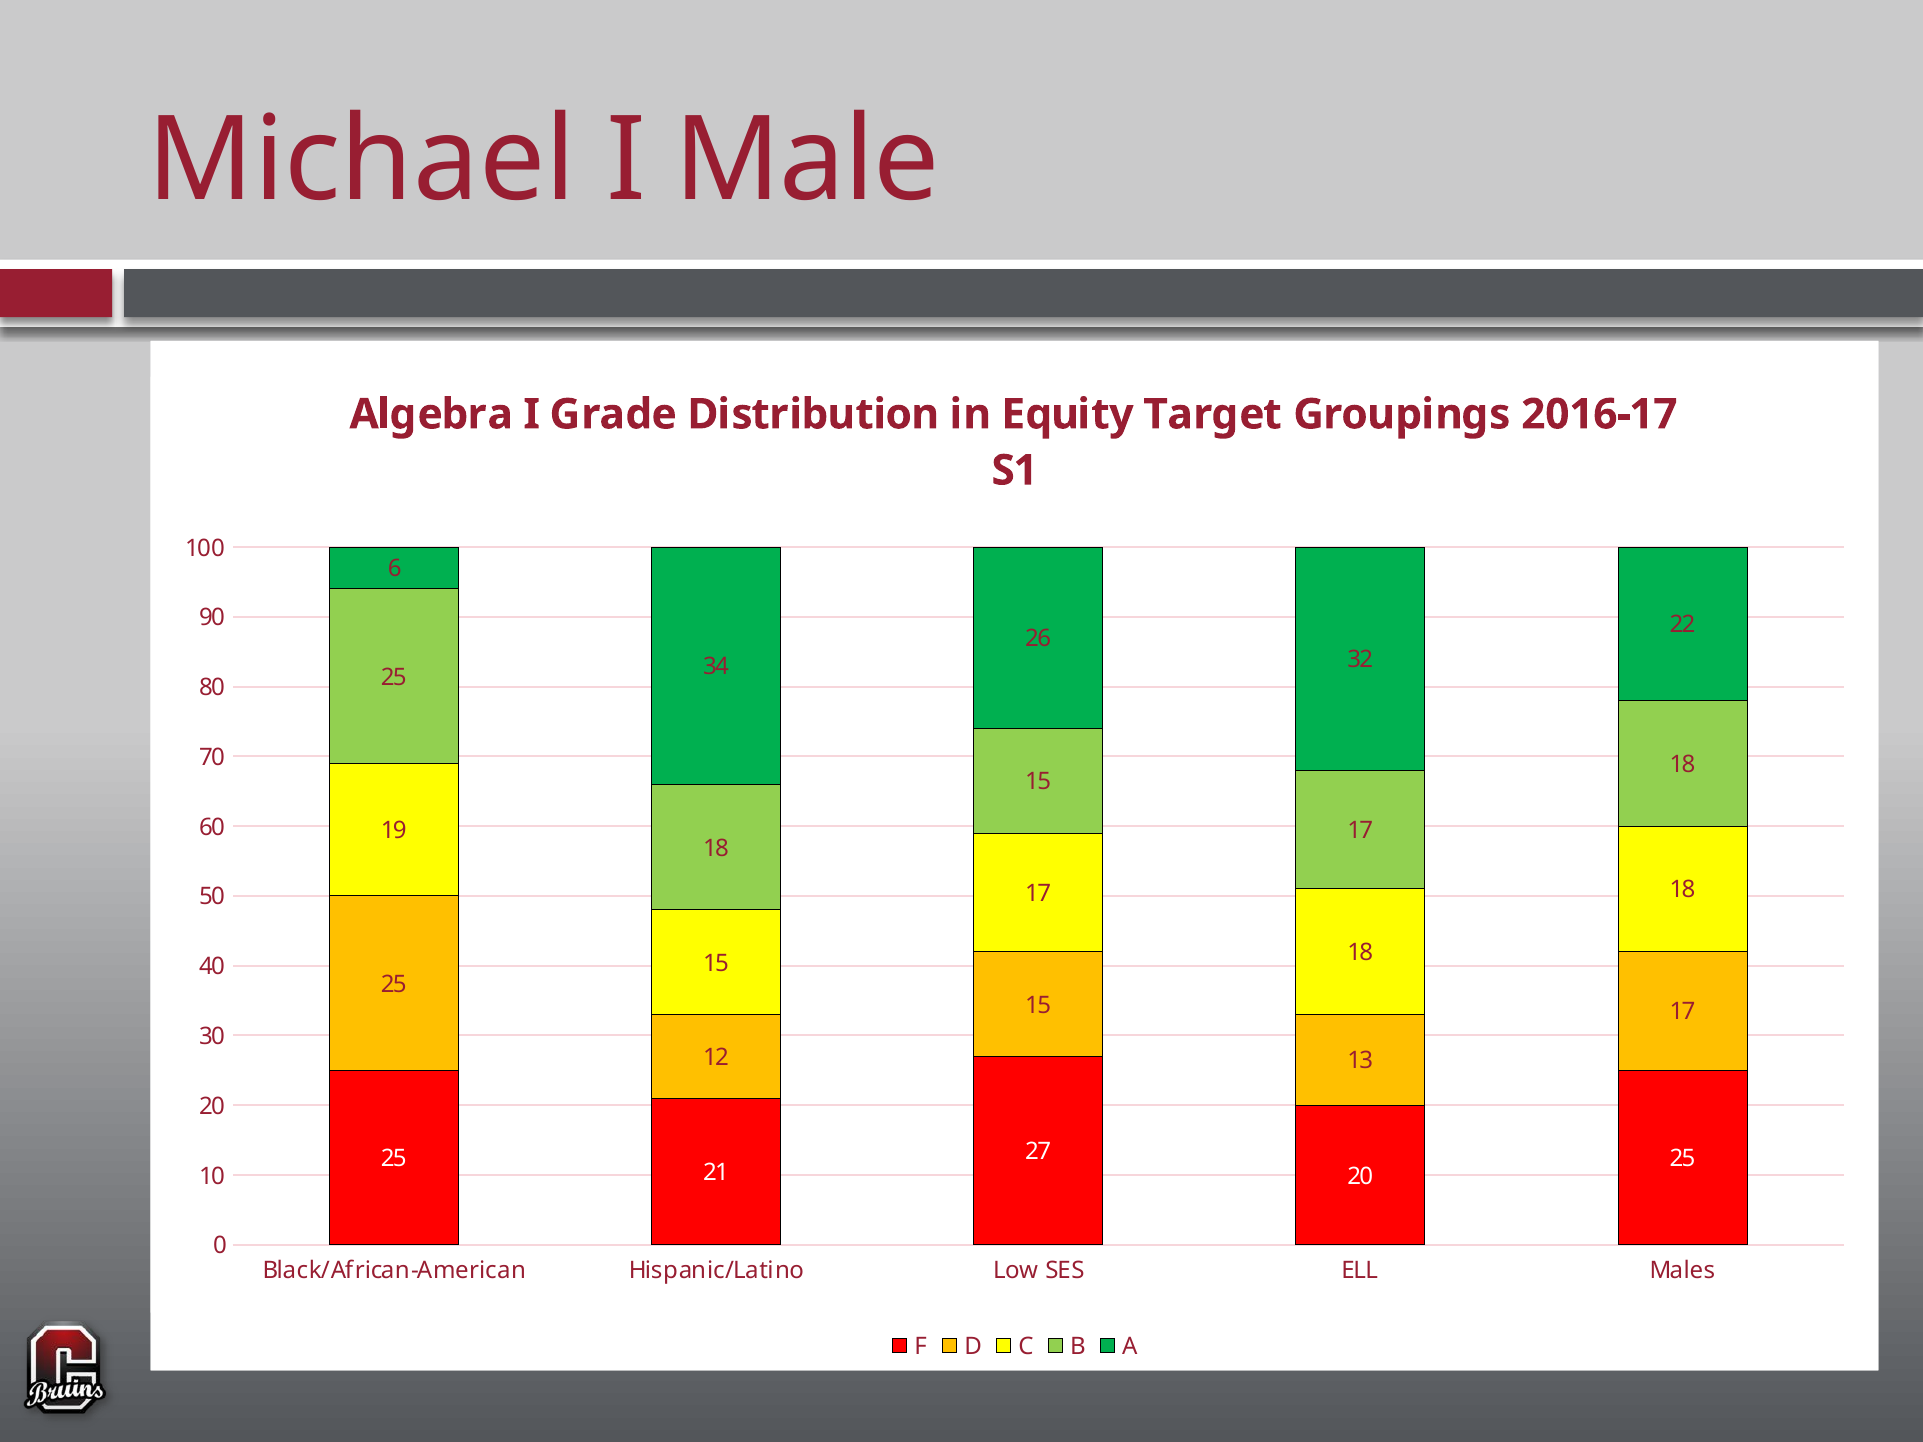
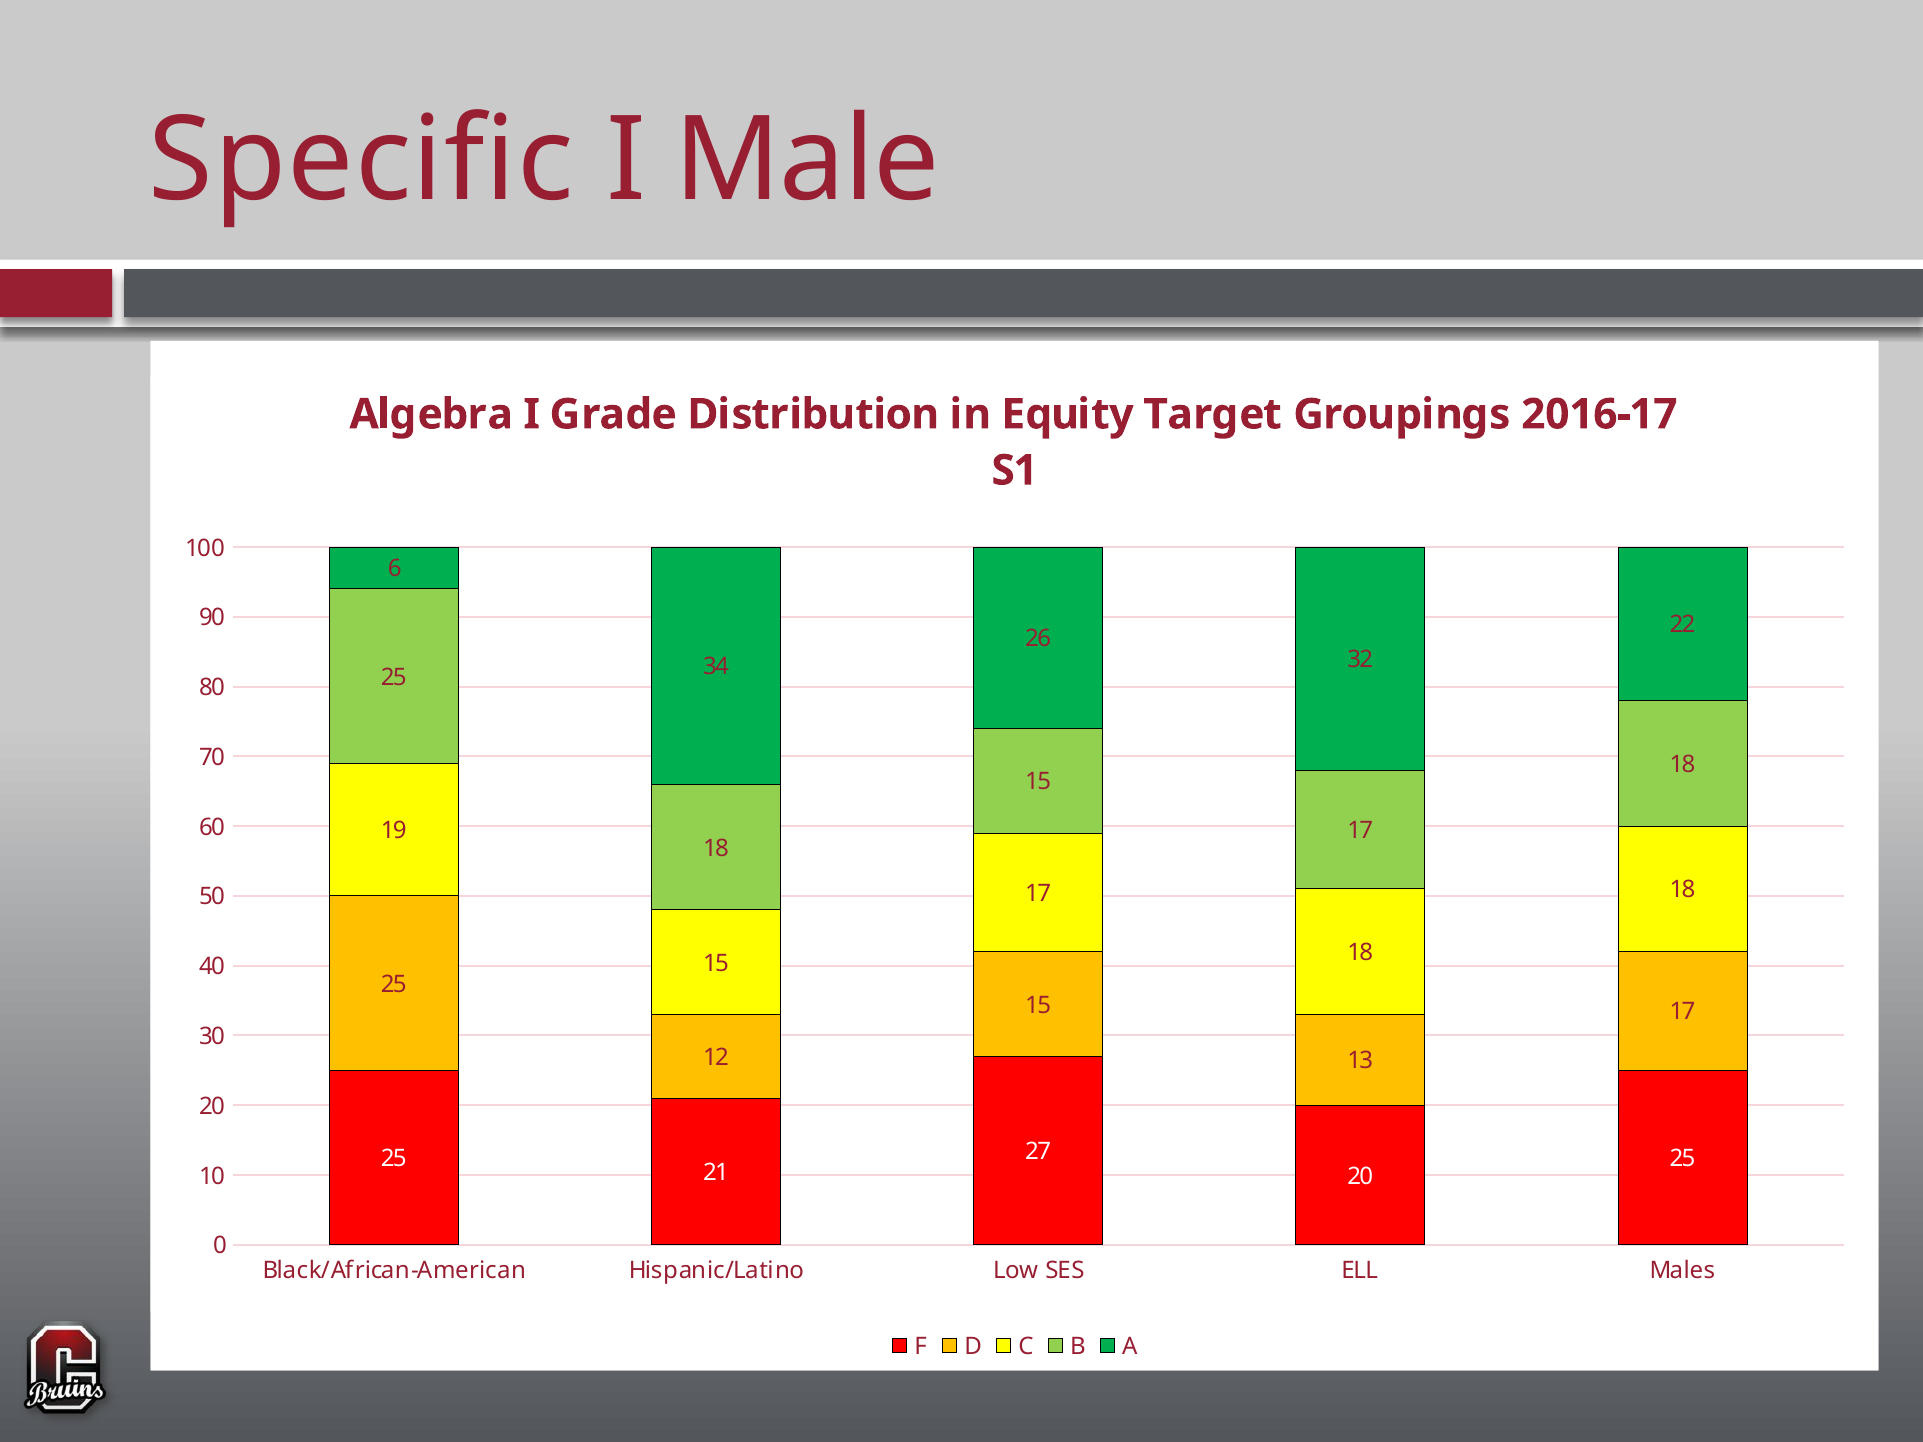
Michael: Michael -> Specific
